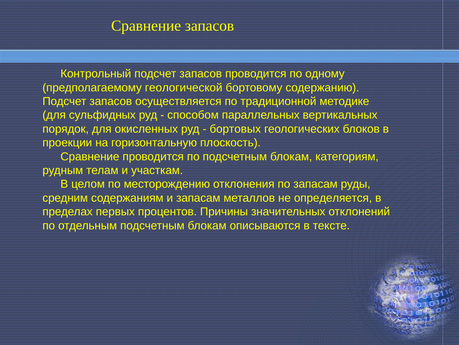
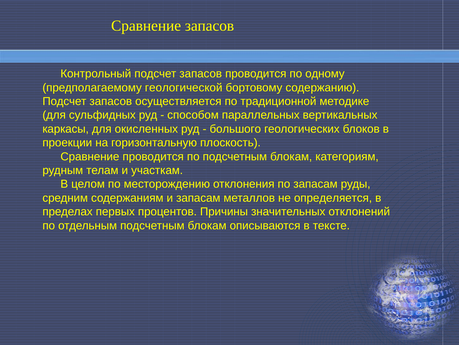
порядок: порядок -> каркасы
бортовых: бортовых -> большого
